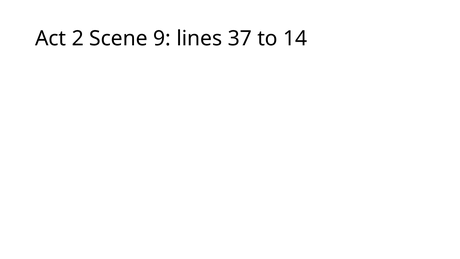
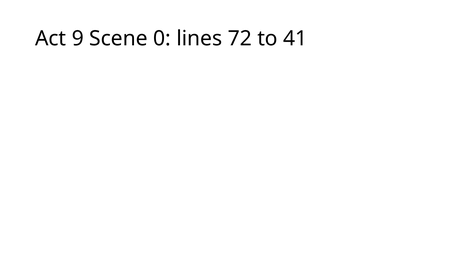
2: 2 -> 9
9: 9 -> 0
37: 37 -> 72
14: 14 -> 41
